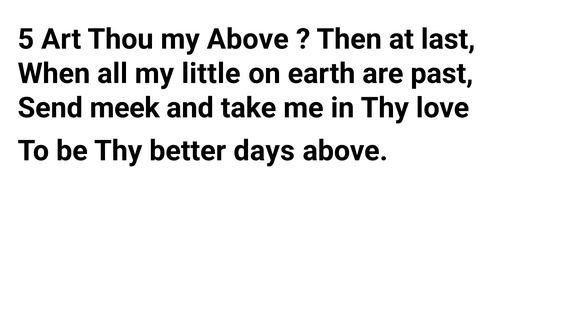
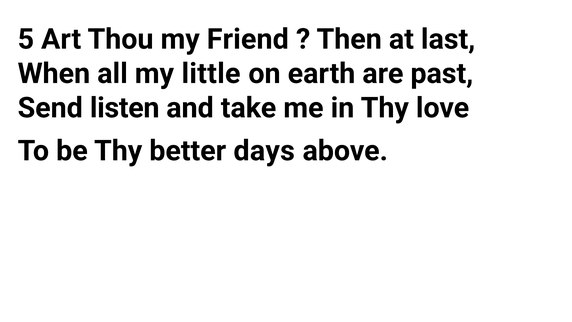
my Above: Above -> Friend
meek: meek -> listen
